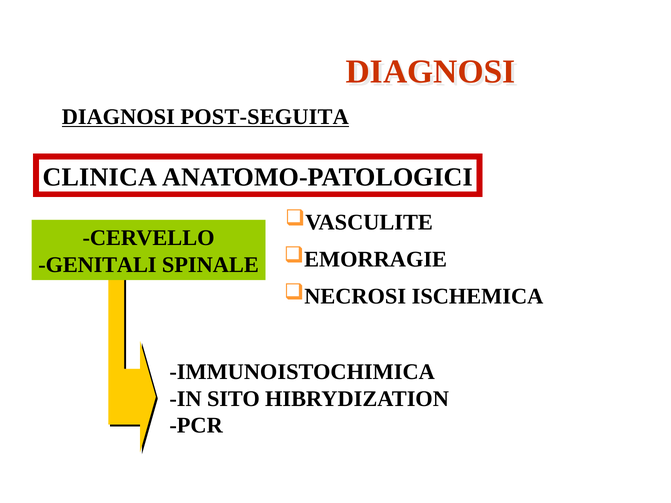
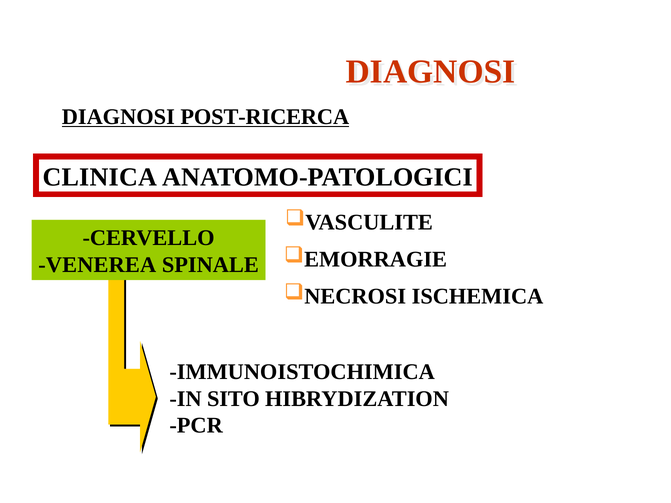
POST-SEGUITA: POST-SEGUITA -> POST-RICERCA
GENITALI: GENITALI -> VENEREA
